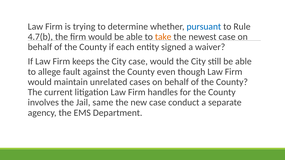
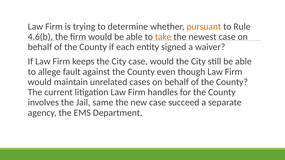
pursuant colour: blue -> orange
4.7(b: 4.7(b -> 4.6(b
conduct: conduct -> succeed
